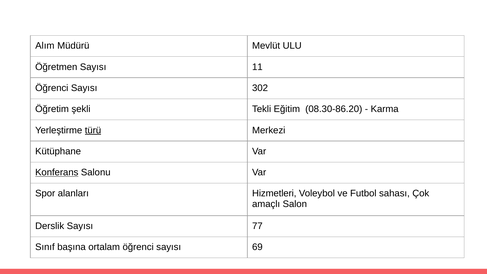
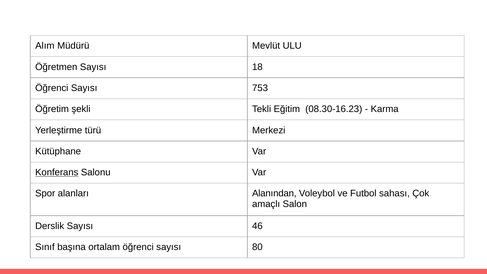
11: 11 -> 18
302: 302 -> 753
08.30-86.20: 08.30-86.20 -> 08.30-16.23
türü underline: present -> none
Hizmetleri: Hizmetleri -> Alanından
77: 77 -> 46
69: 69 -> 80
